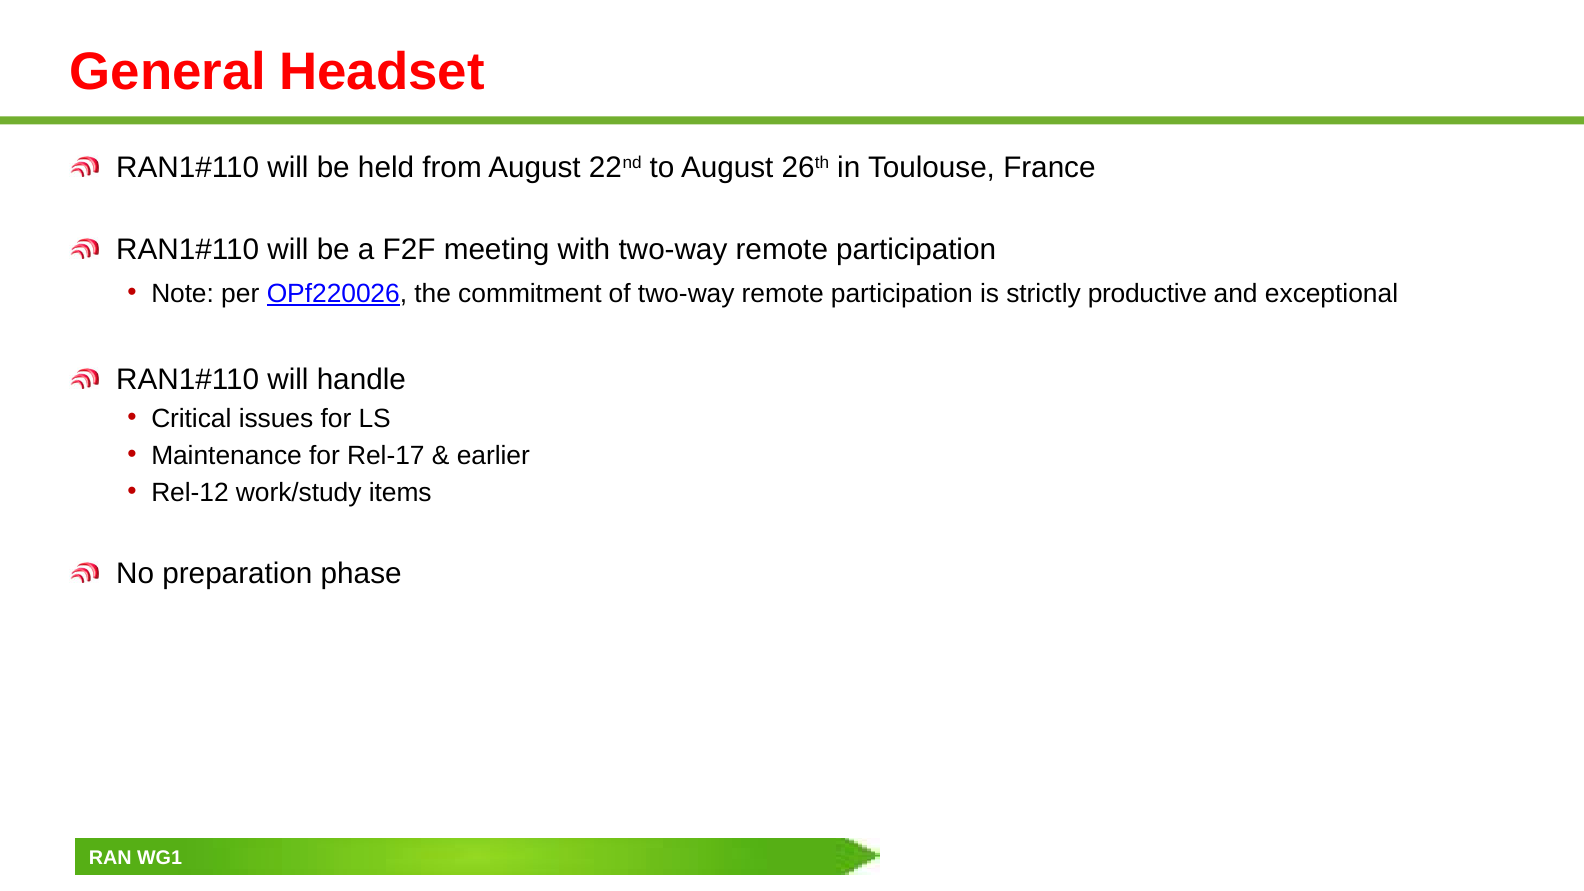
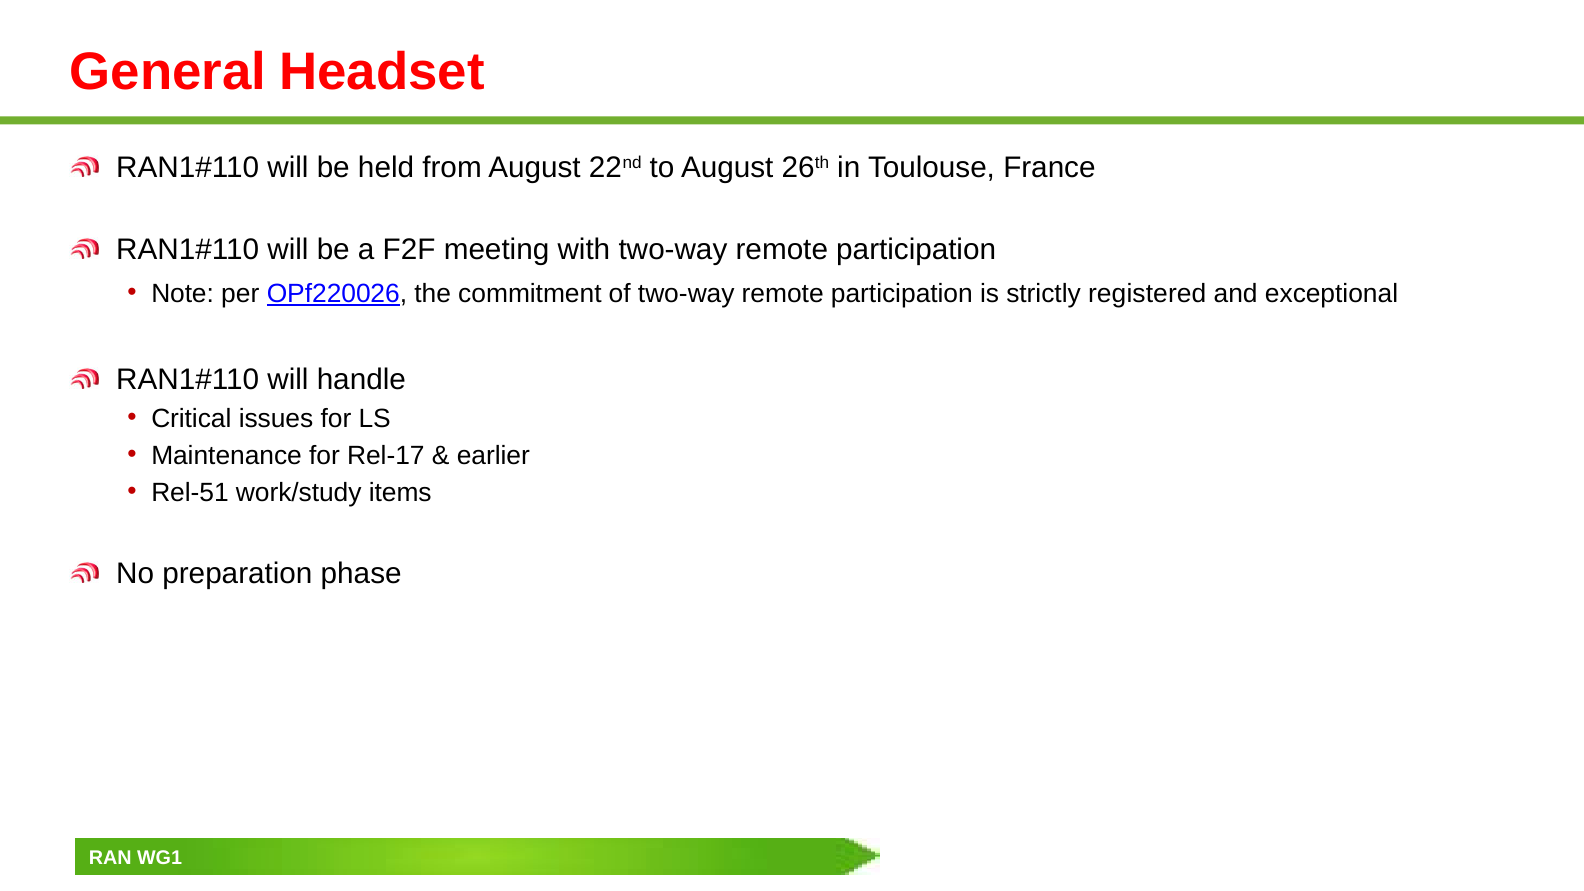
productive: productive -> registered
Rel-12: Rel-12 -> Rel-51
